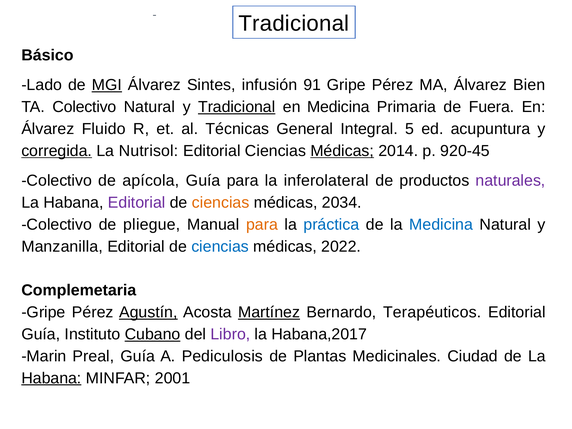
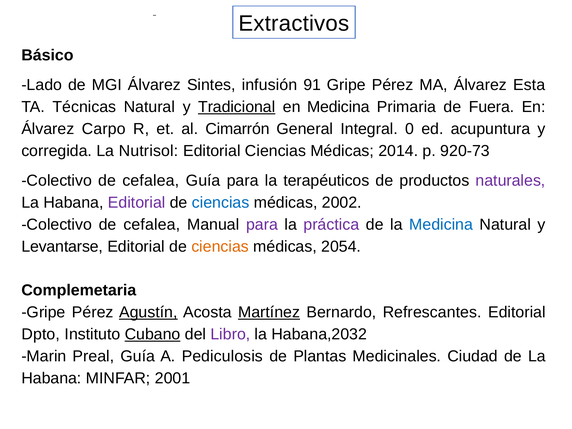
Tradicional at (294, 24): Tradicional -> Extractivos
MGI underline: present -> none
Bien: Bien -> Esta
TA Colectivo: Colectivo -> Técnicas
Fluido: Fluido -> Carpo
Técnicas: Técnicas -> Cimarrón
5: 5 -> 0
corregida underline: present -> none
Médicas at (342, 151) underline: present -> none
920-45: 920-45 -> 920-73
apícola at (151, 181): apícola -> cefalea
inferolateral: inferolateral -> terapéuticos
ciencias at (221, 203) colour: orange -> blue
2034: 2034 -> 2002
pliegue at (152, 225): pliegue -> cefalea
para at (262, 225) colour: orange -> purple
práctica colour: blue -> purple
Manzanilla: Manzanilla -> Levantarse
ciencias at (220, 247) colour: blue -> orange
2022: 2022 -> 2054
Terapéuticos: Terapéuticos -> Refrescantes
Guía at (41, 334): Guía -> Dpto
Habana,2017: Habana,2017 -> Habana,2032
Habana at (51, 378) underline: present -> none
